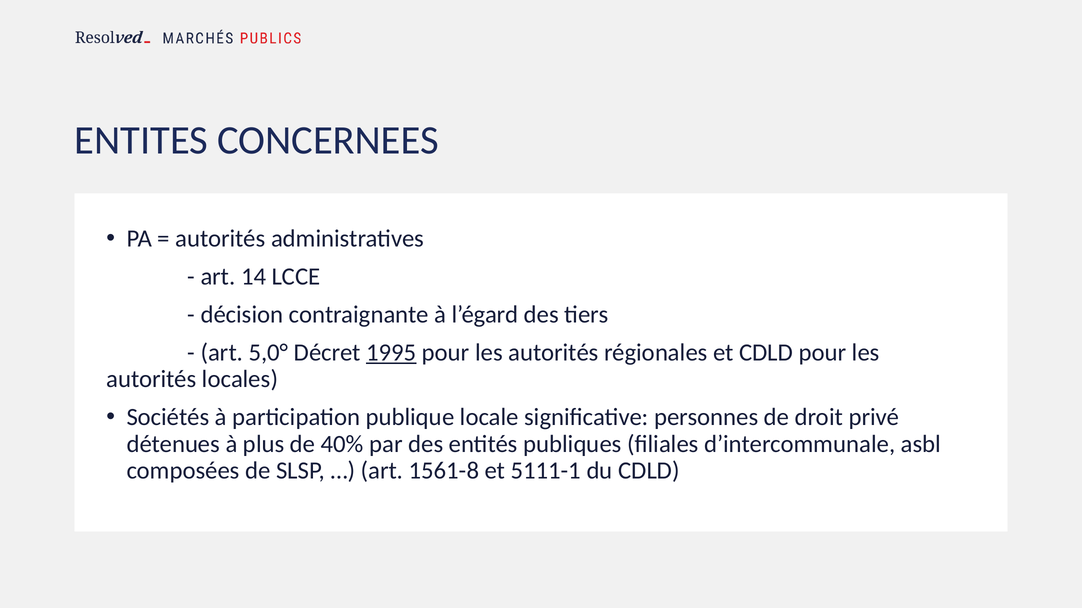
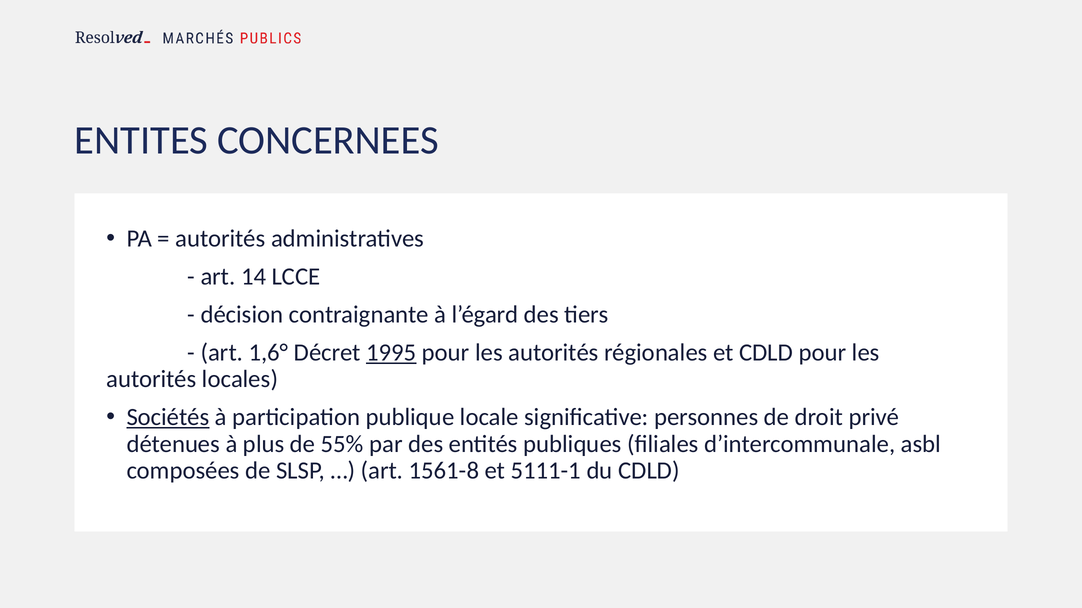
5,0°: 5,0° -> 1,6°
Sociétés underline: none -> present
40%: 40% -> 55%
